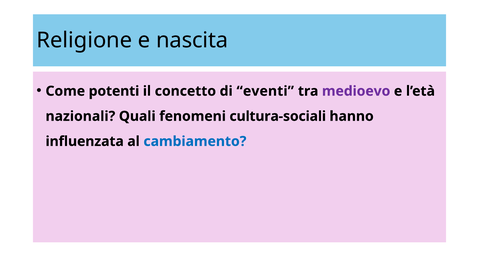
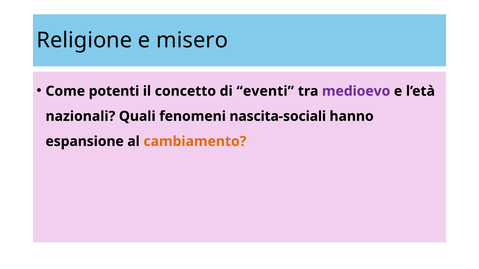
nascita: nascita -> misero
cultura-sociali: cultura-sociali -> nascita-sociali
influenzata: influenzata -> espansione
cambiamento colour: blue -> orange
